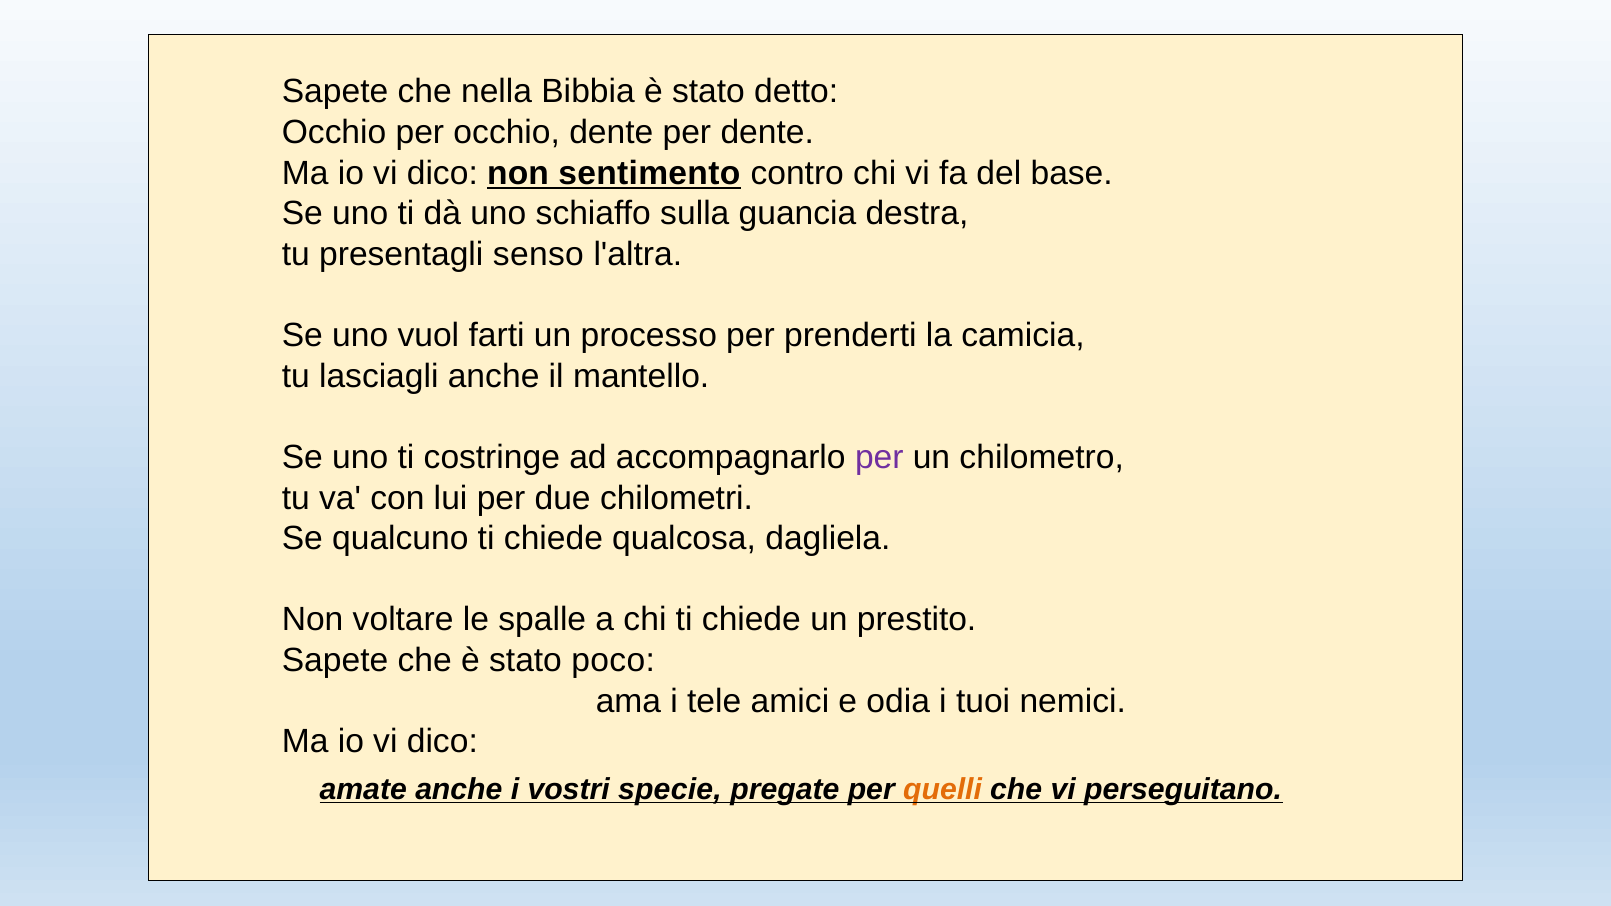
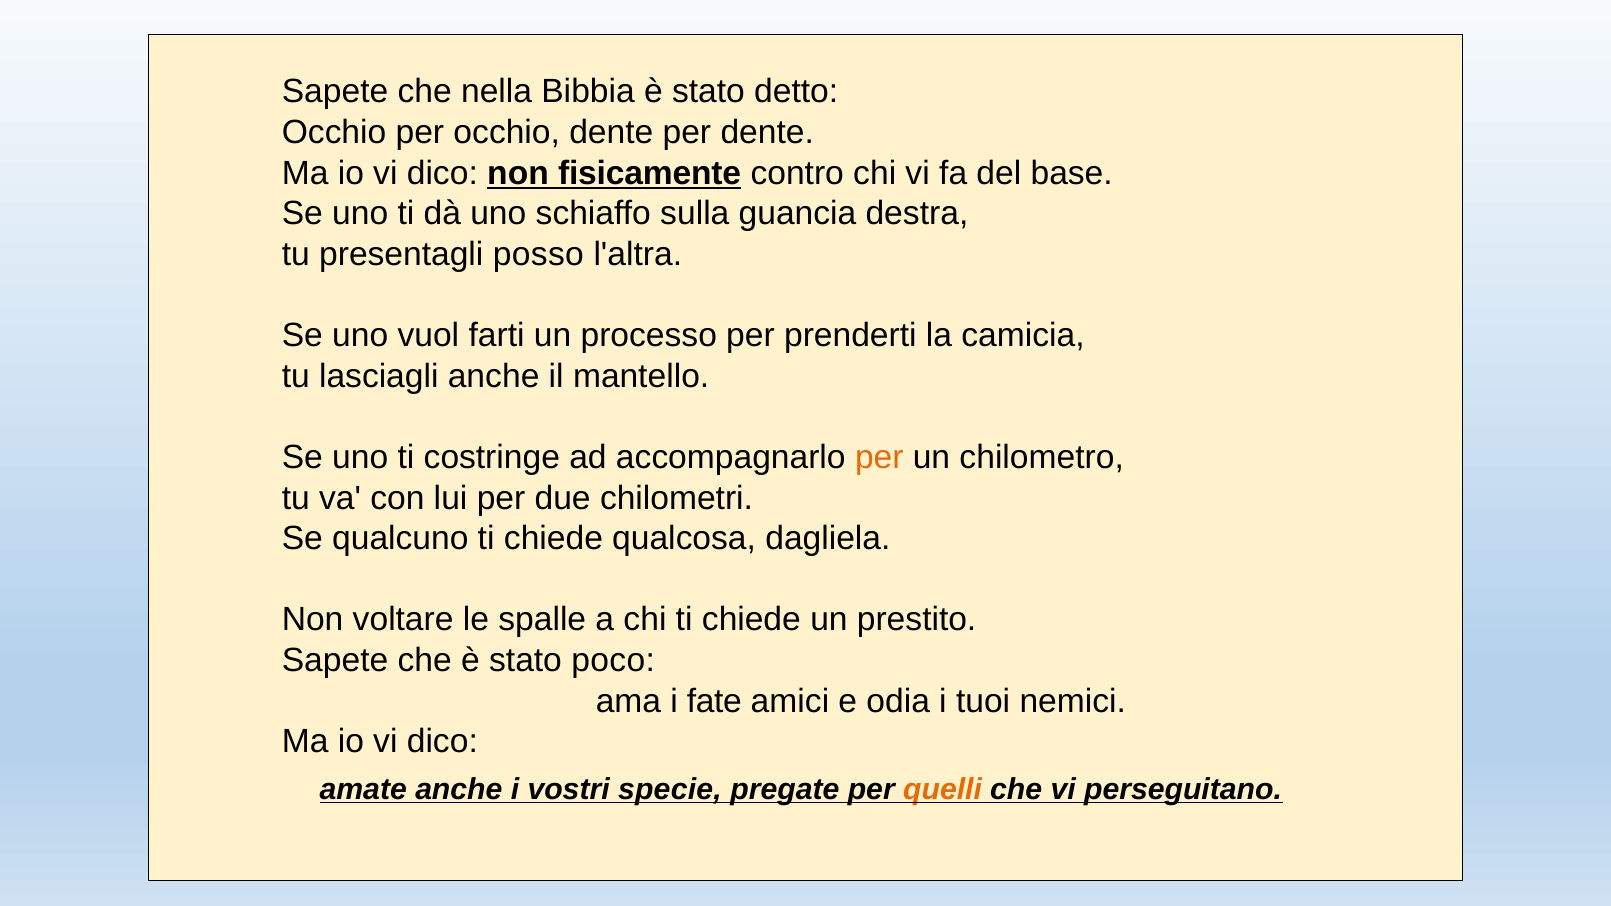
sentimento: sentimento -> fisicamente
senso: senso -> posso
per at (879, 457) colour: purple -> orange
tele: tele -> fate
